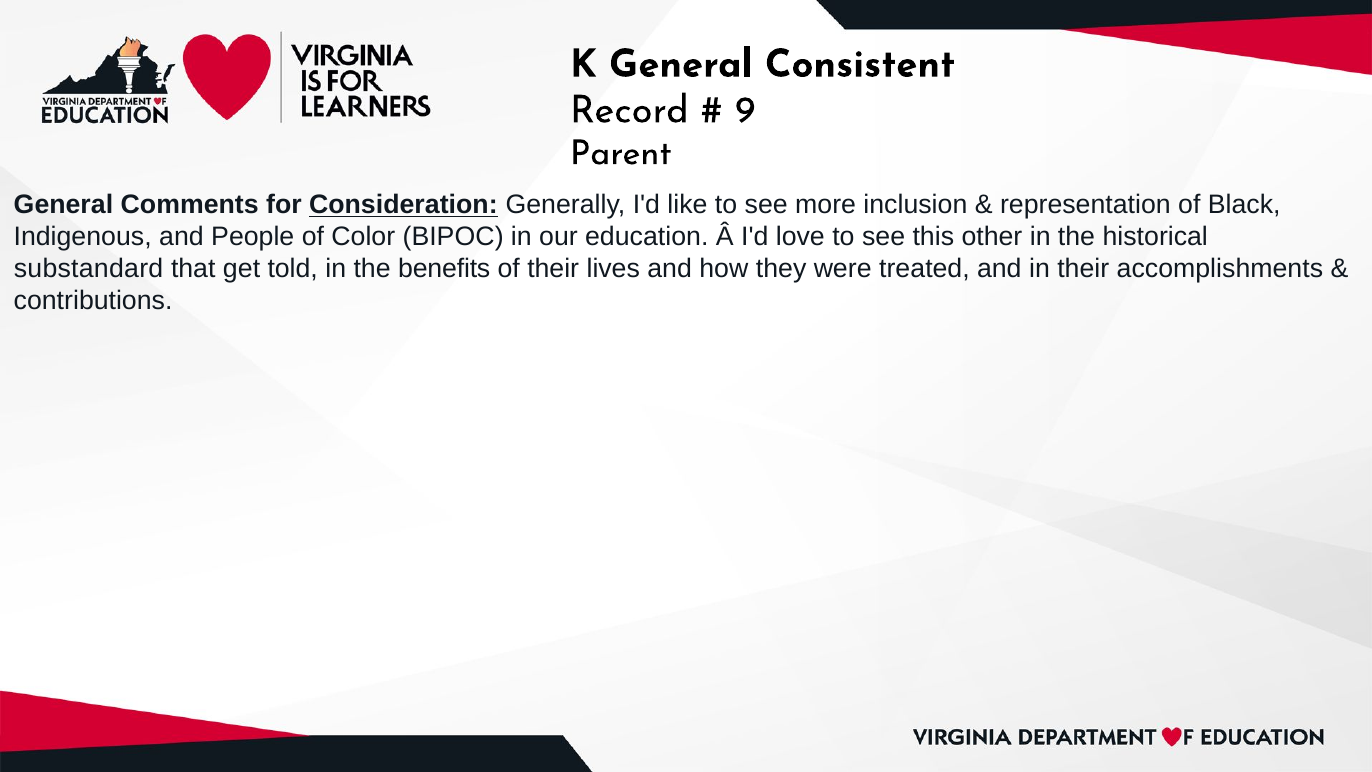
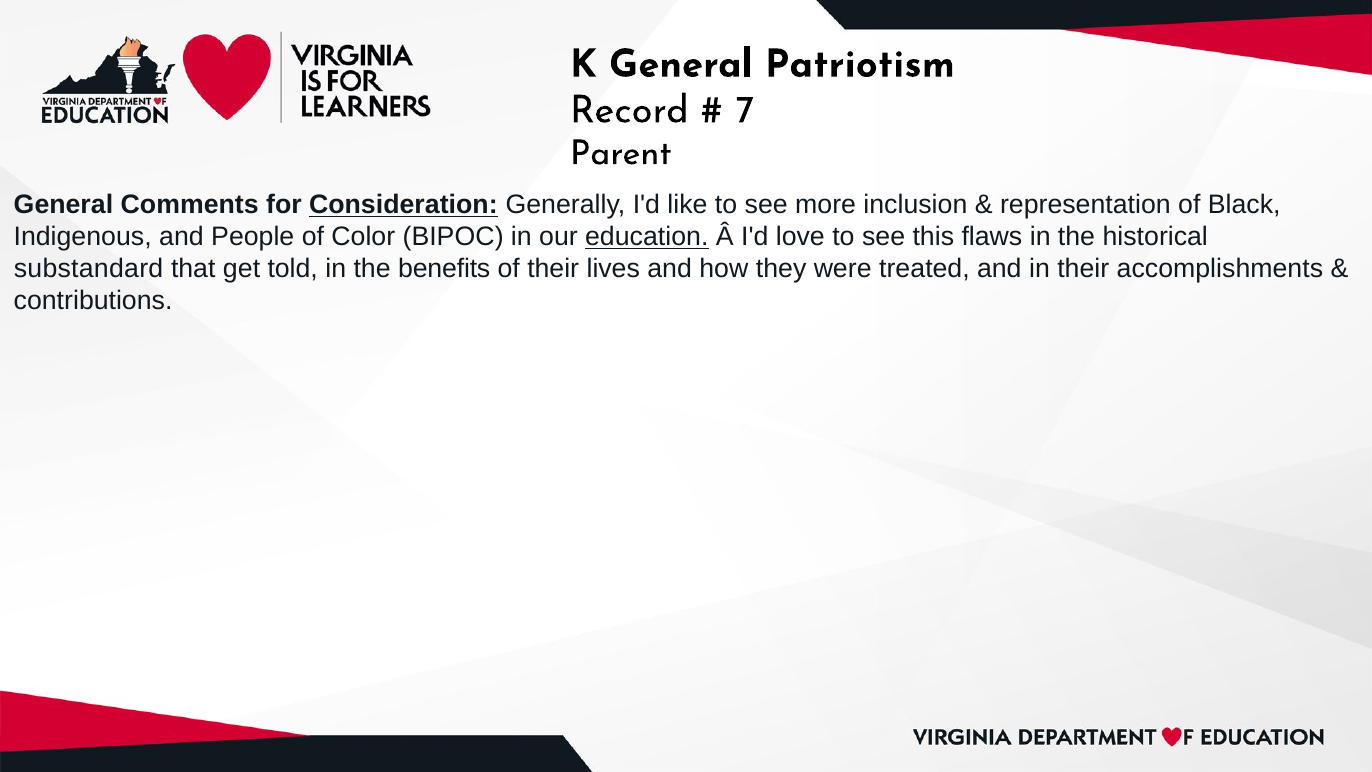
Consistent: Consistent -> Patriotism
9: 9 -> 7
education underline: none -> present
other: other -> flaws
